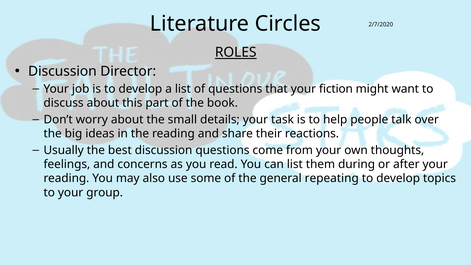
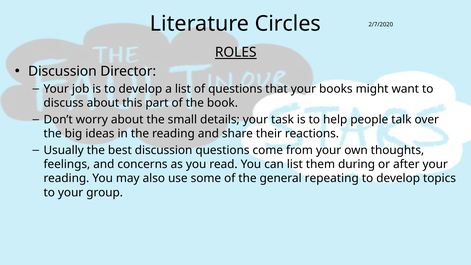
fiction: fiction -> books
